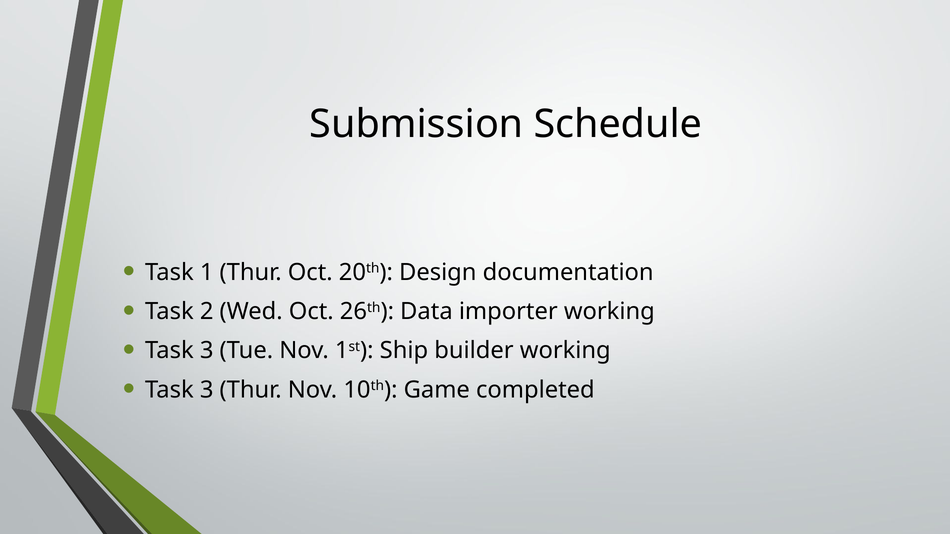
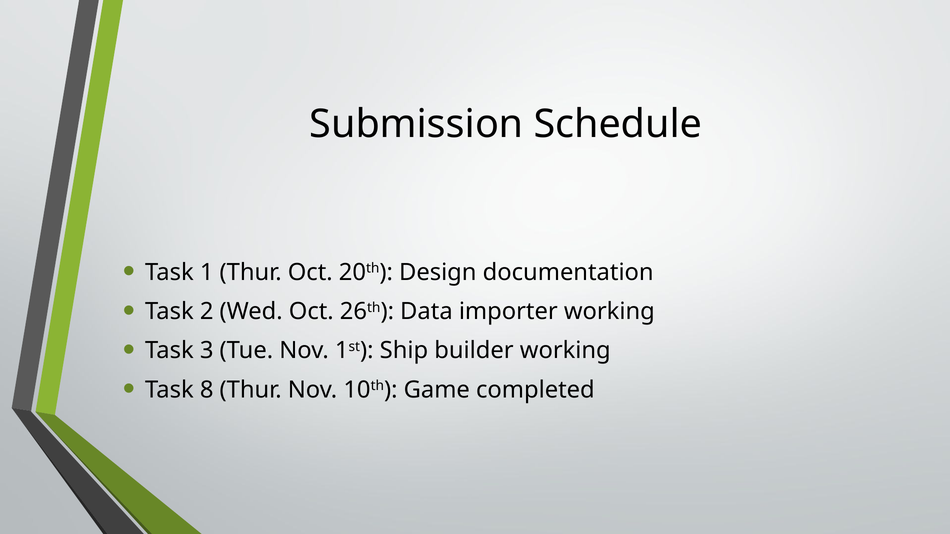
3 at (207, 390): 3 -> 8
